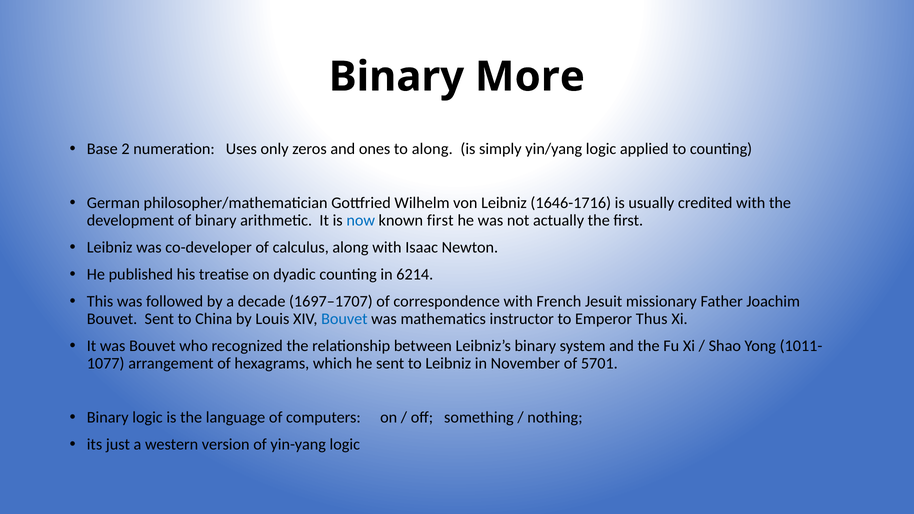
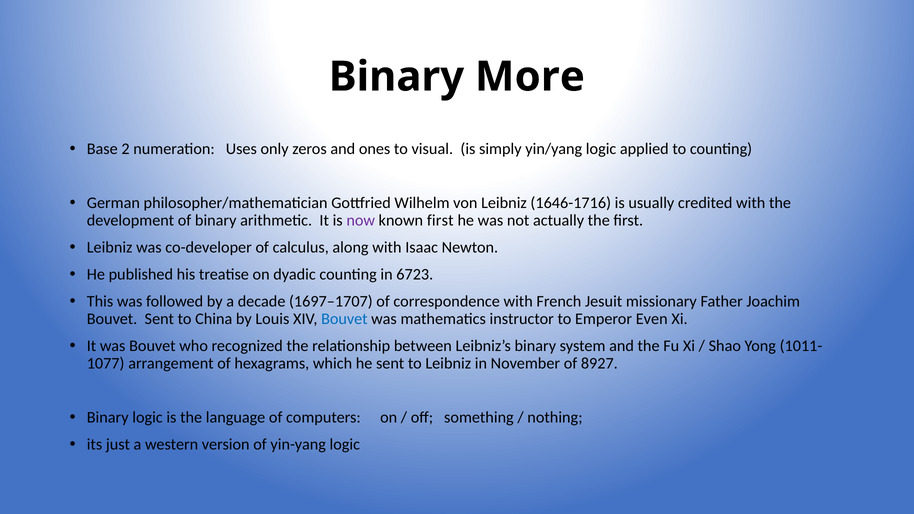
to along: along -> visual
now colour: blue -> purple
6214: 6214 -> 6723
Thus: Thus -> Even
5701: 5701 -> 8927
